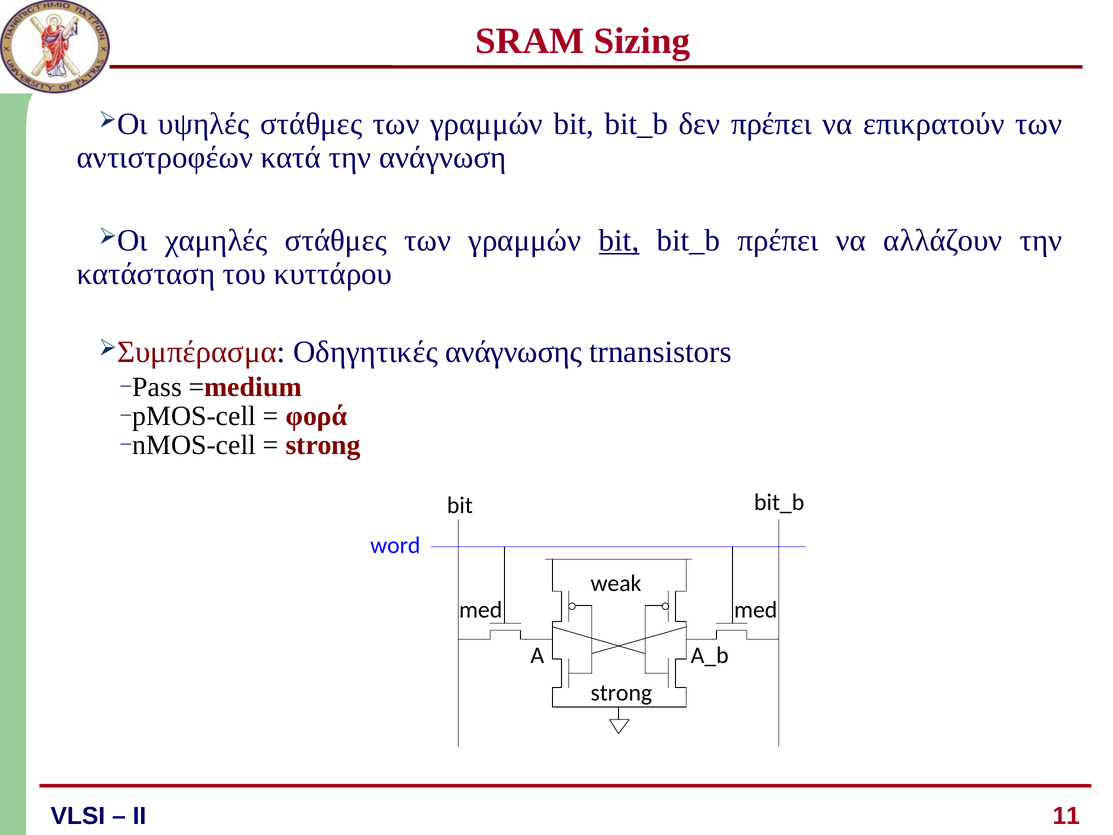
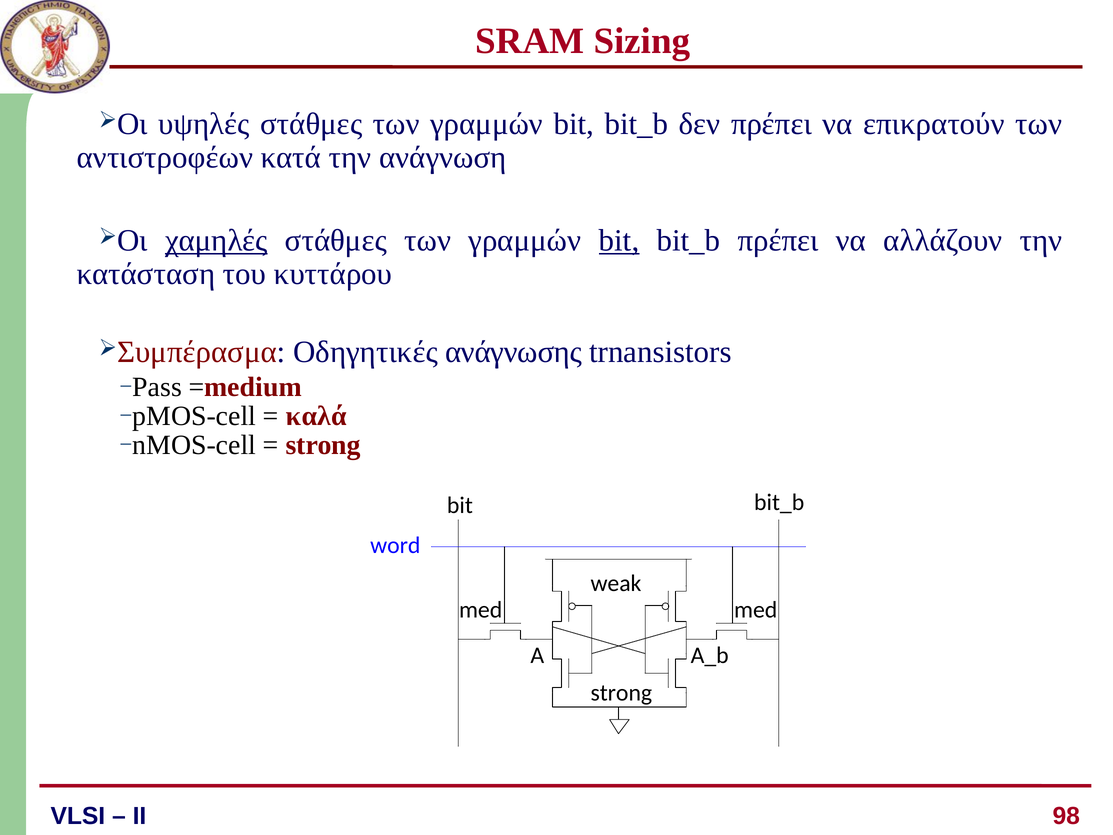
χαμηλές underline: none -> present
φορά: φορά -> καλά
11: 11 -> 98
